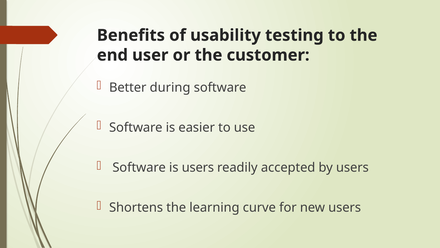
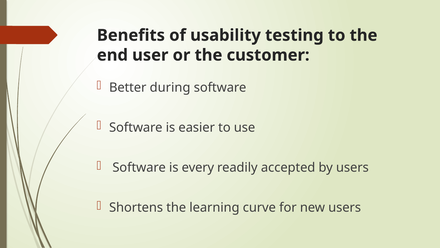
is users: users -> every
